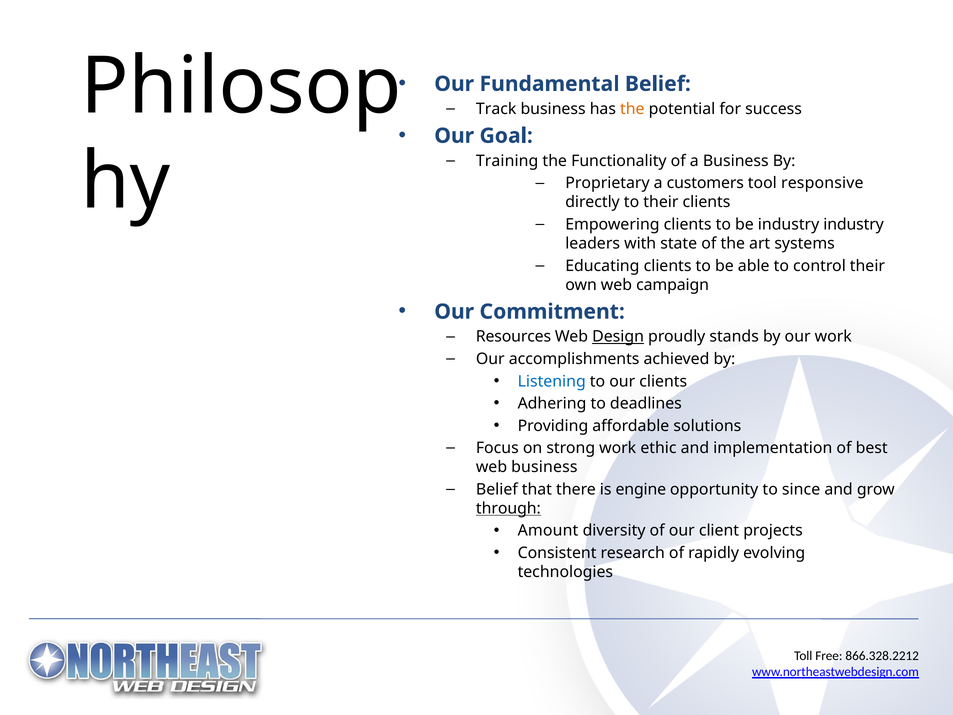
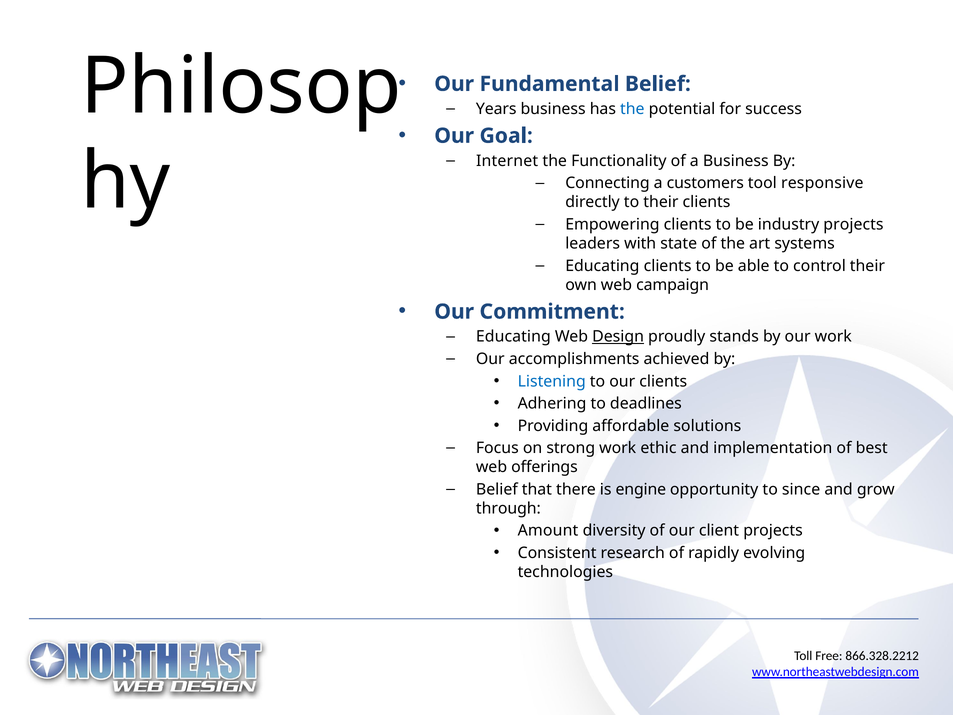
Track: Track -> Years
the at (632, 109) colour: orange -> blue
Training: Training -> Internet
Proprietary: Proprietary -> Connecting
industry industry: industry -> projects
Resources at (513, 337): Resources -> Educating
web business: business -> offerings
through underline: present -> none
